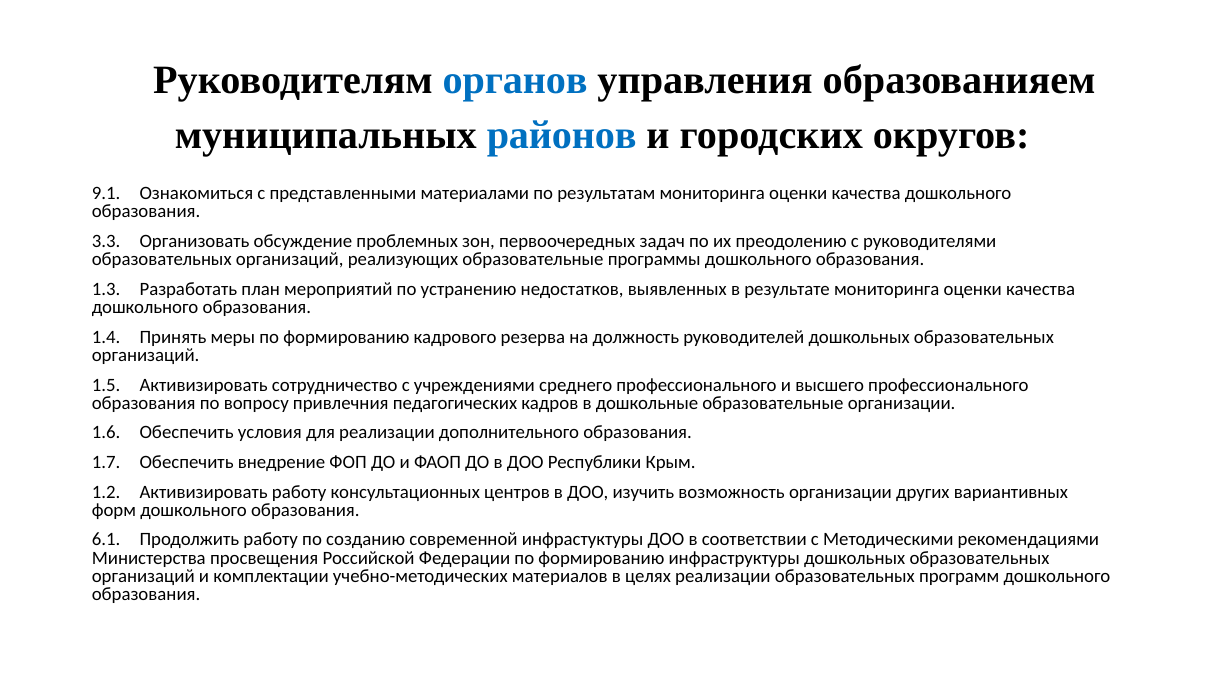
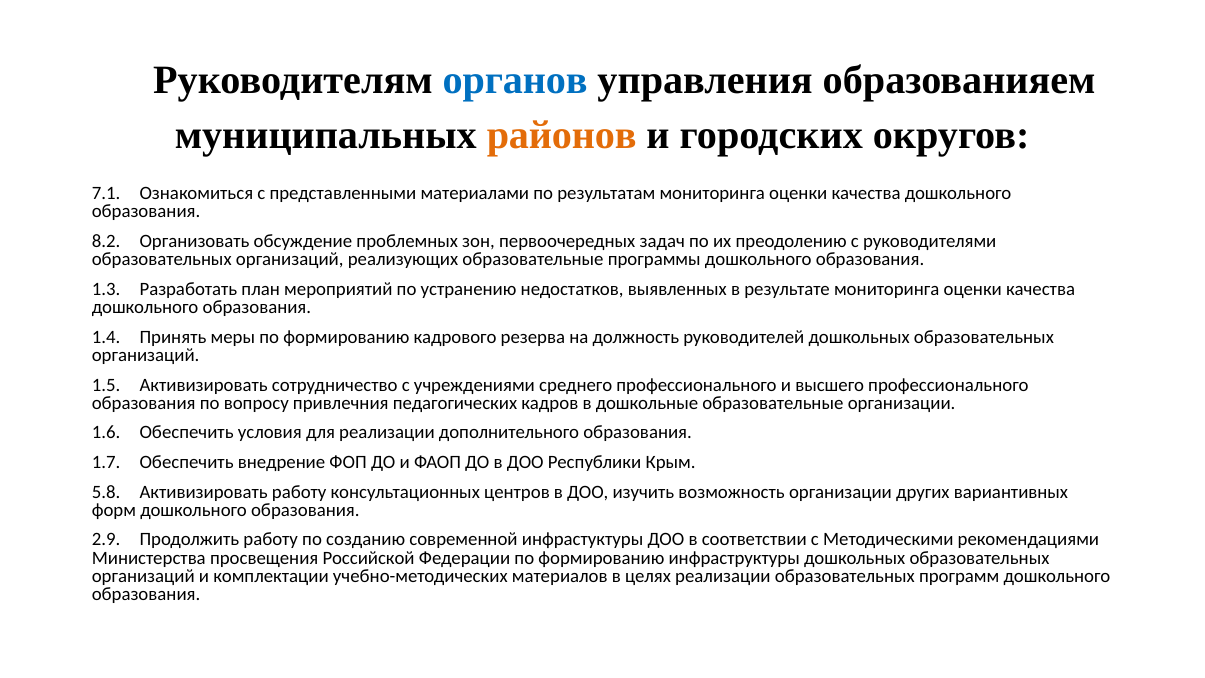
районов colour: blue -> orange
9.1: 9.1 -> 7.1
3.3: 3.3 -> 8.2
1.2: 1.2 -> 5.8
6.1: 6.1 -> 2.9
